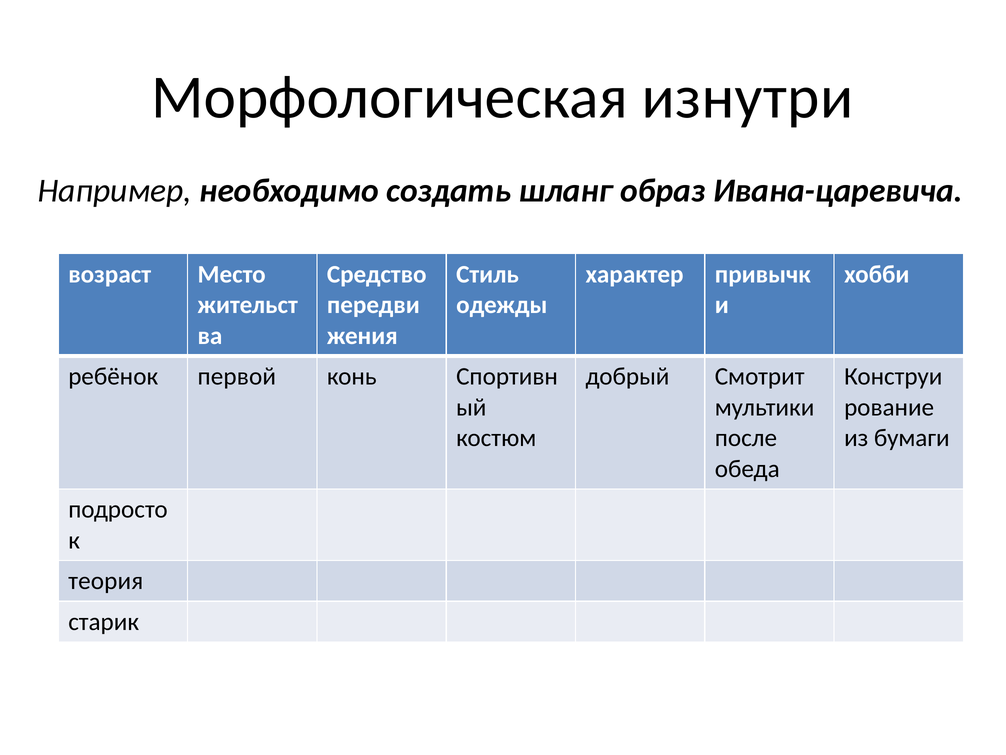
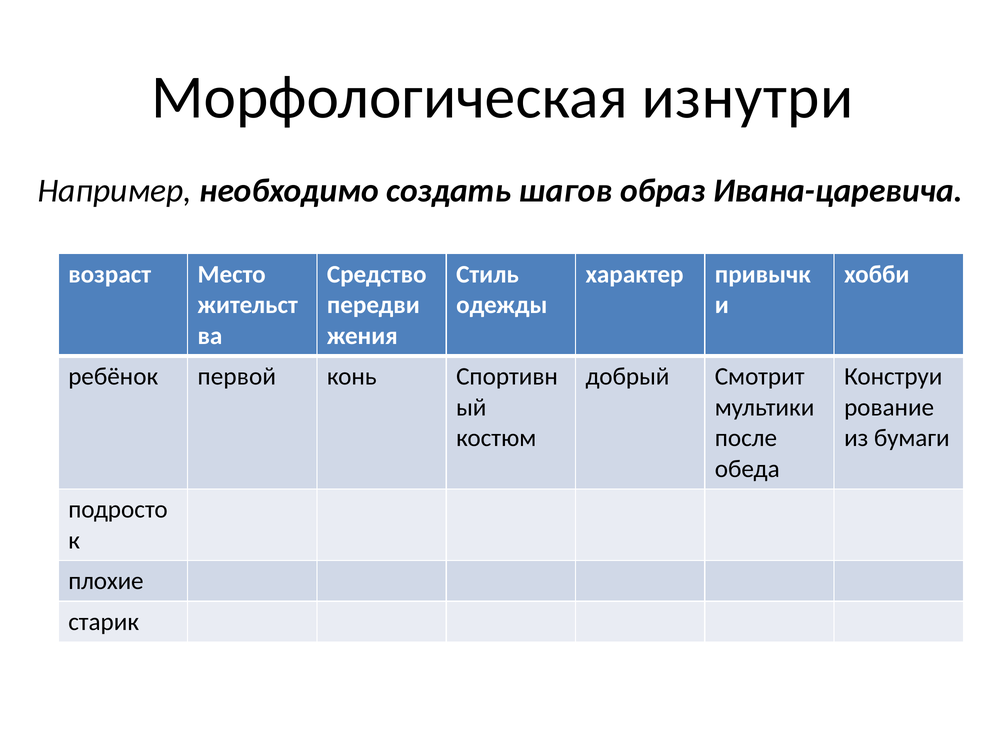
шланг: шланг -> шагов
теория: теория -> плохие
